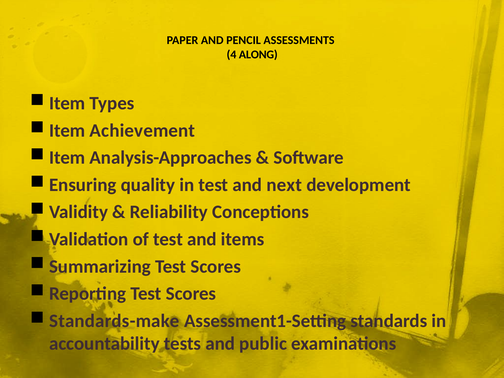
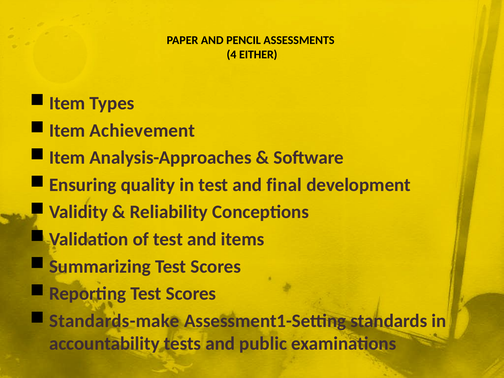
ALONG: ALONG -> EITHER
next: next -> final
